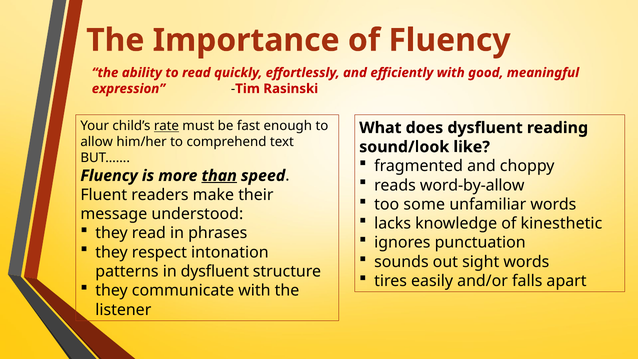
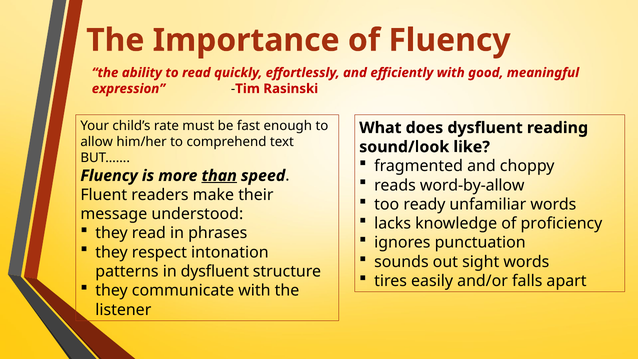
rate underline: present -> none
some: some -> ready
kinesthetic: kinesthetic -> proficiency
